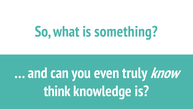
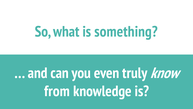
think: think -> from
